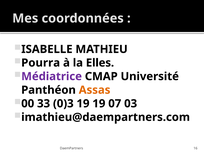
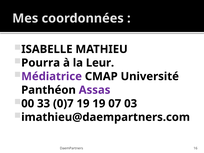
Elles: Elles -> Leur
Assas colour: orange -> purple
0)3: 0)3 -> 0)7
